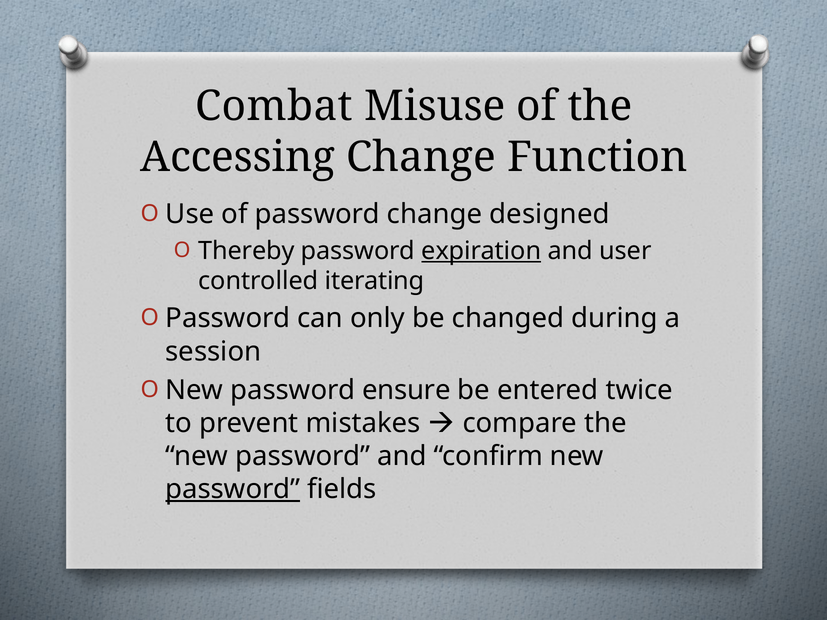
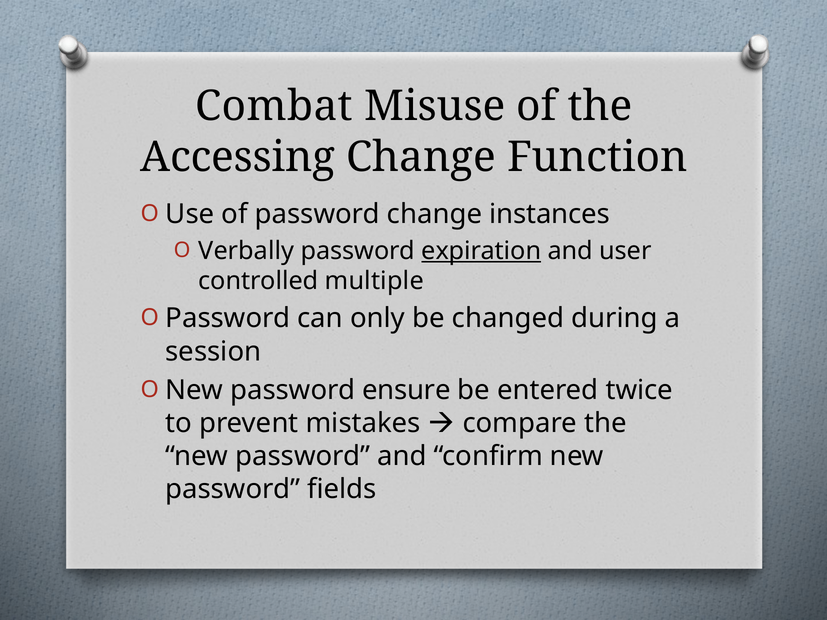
designed: designed -> instances
Thereby: Thereby -> Verbally
iterating: iterating -> multiple
password at (233, 489) underline: present -> none
